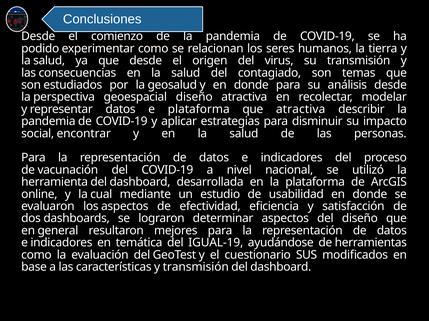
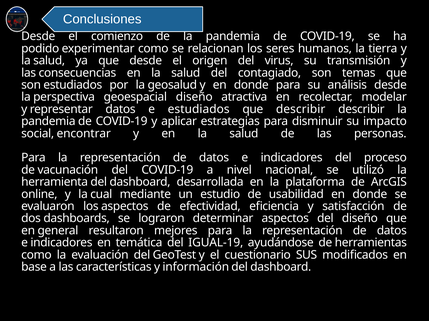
e plataforma: plataforma -> estudiados
que atractiva: atractiva -> describir
y transmisión: transmisión -> información
